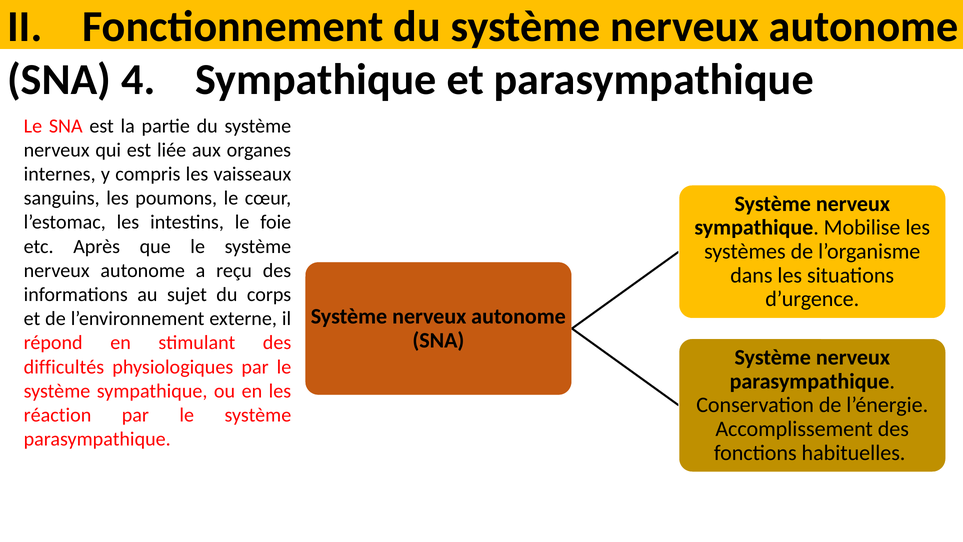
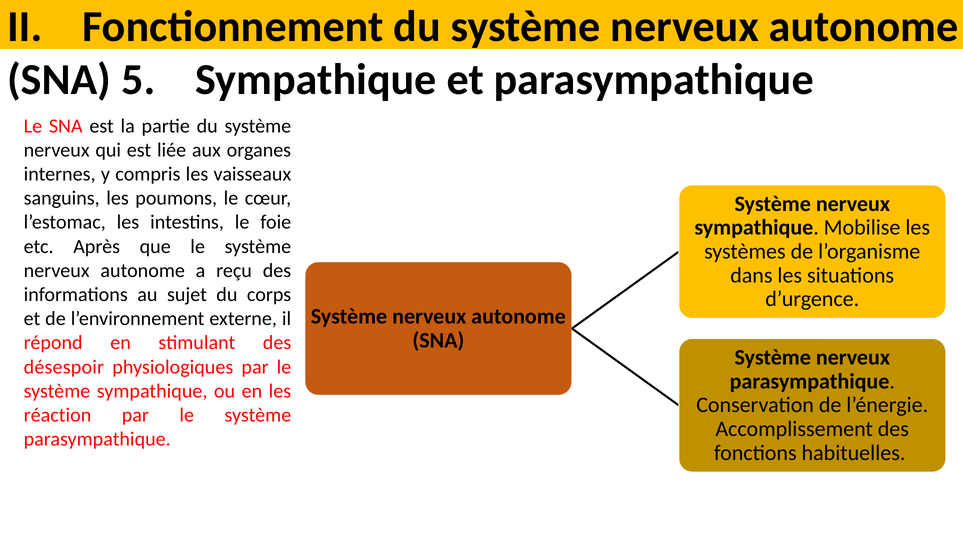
4: 4 -> 5
difficultés: difficultés -> désespoir
